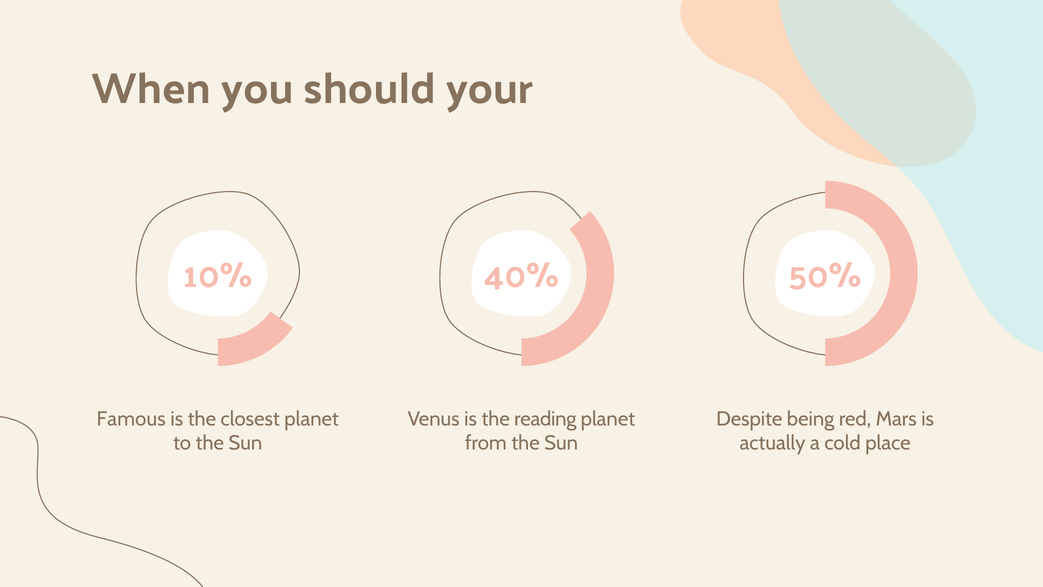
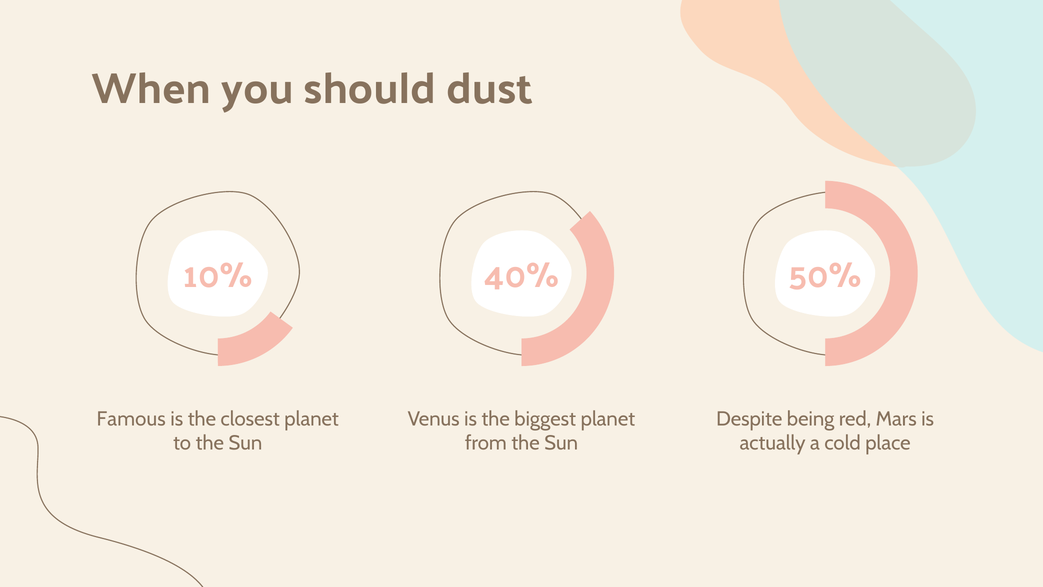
your: your -> dust
reading: reading -> biggest
